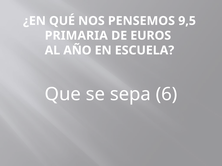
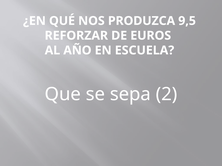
PENSEMOS: PENSEMOS -> PRODUZCA
PRIMARIA: PRIMARIA -> REFORZAR
6: 6 -> 2
